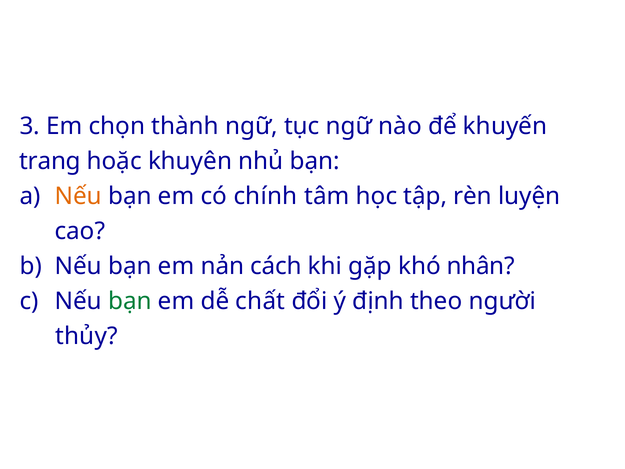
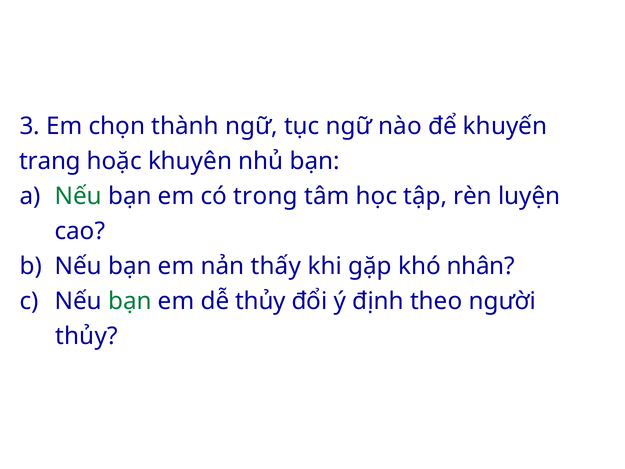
Nếu at (78, 196) colour: orange -> green
chính: chính -> trọng
cách: cách -> thấy
dễ chất: chất -> thủy
